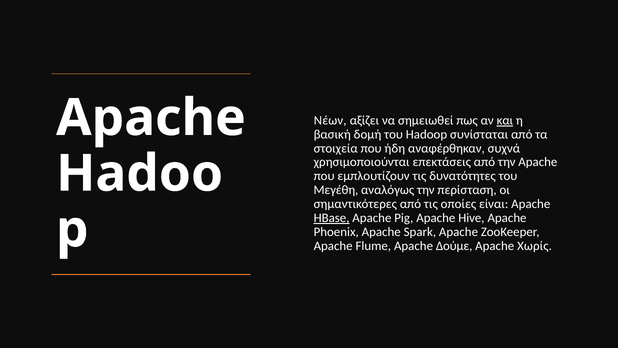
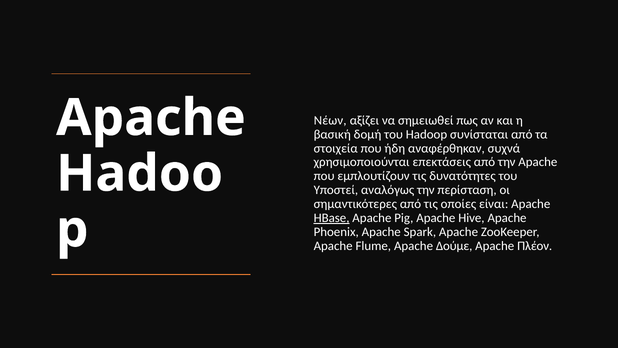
και underline: present -> none
Μεγέθη: Μεγέθη -> Υποστεί
Χωρίς: Χωρίς -> Πλέον
